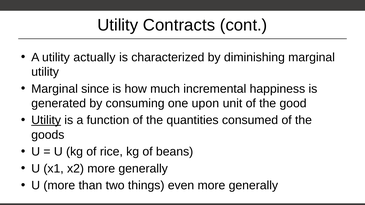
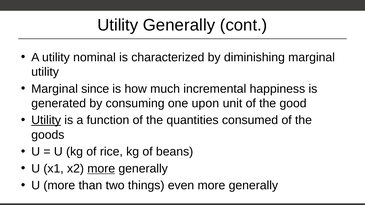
Utility Contracts: Contracts -> Generally
actually: actually -> nominal
more at (101, 169) underline: none -> present
